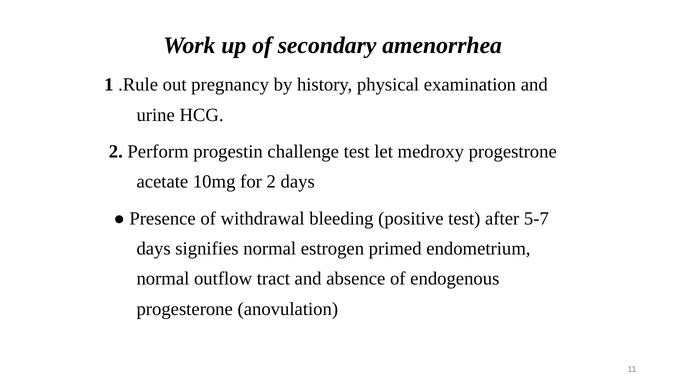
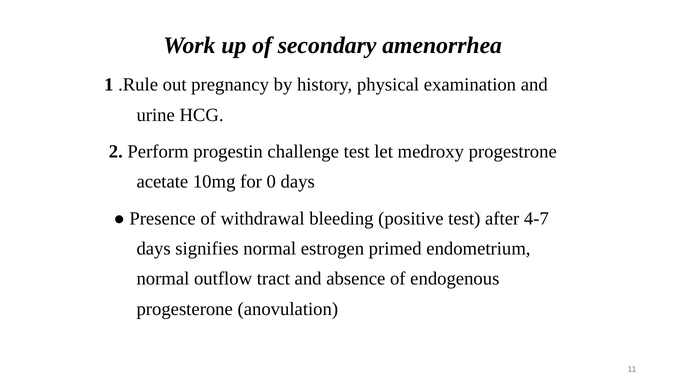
for 2: 2 -> 0
5-7: 5-7 -> 4-7
